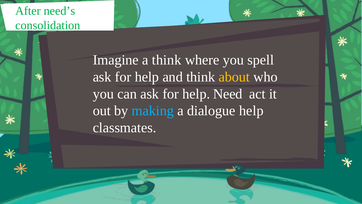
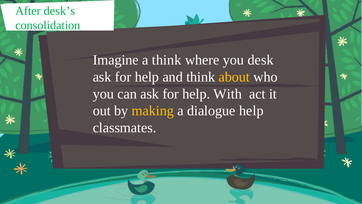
need’s: need’s -> desk’s
spell: spell -> desk
Need: Need -> With
making colour: light blue -> yellow
